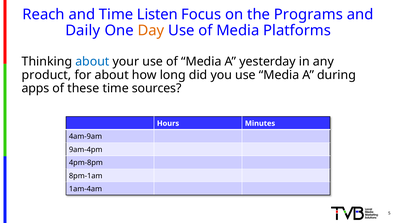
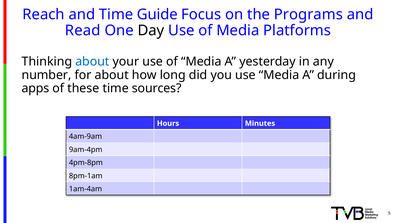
Listen: Listen -> Guide
Daily: Daily -> Read
Day colour: orange -> black
product: product -> number
